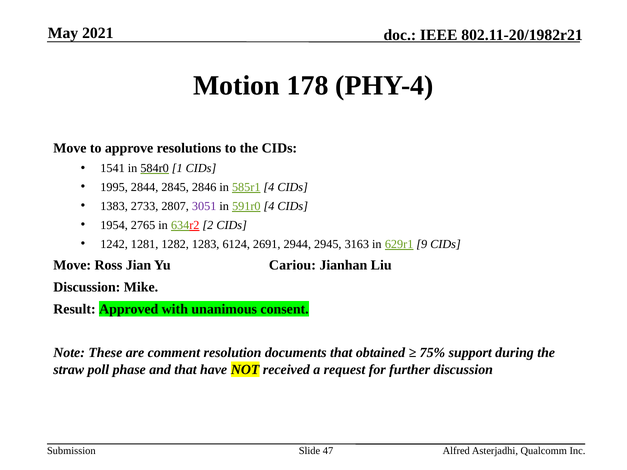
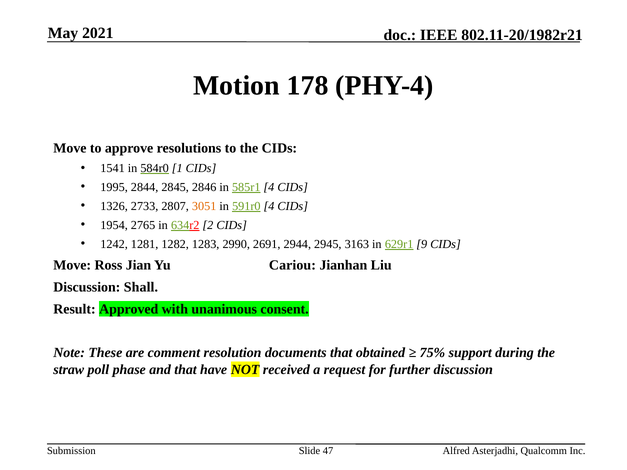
1383: 1383 -> 1326
3051 colour: purple -> orange
6124: 6124 -> 2990
Mike: Mike -> Shall
